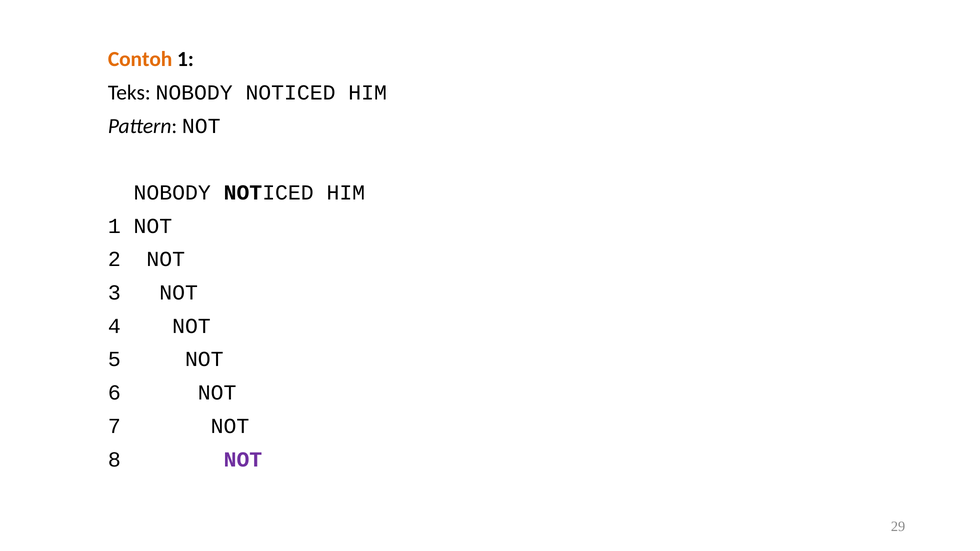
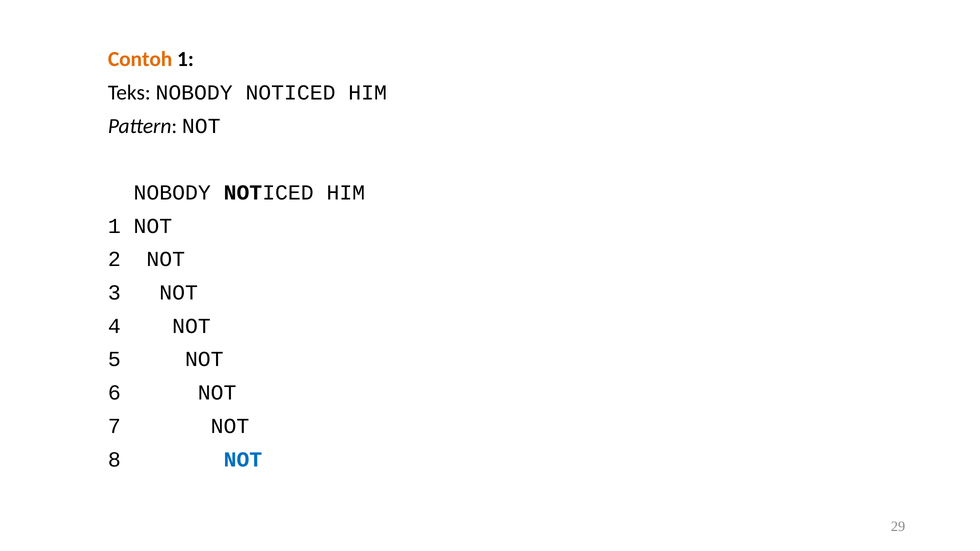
NOT at (243, 460) colour: purple -> blue
